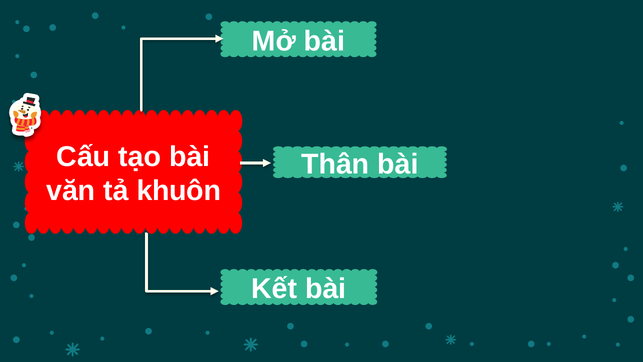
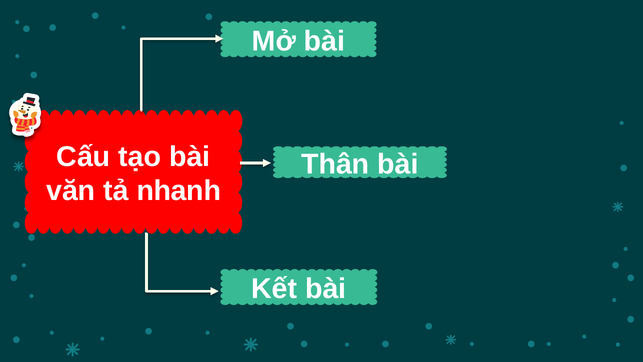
khuôn: khuôn -> nhanh
